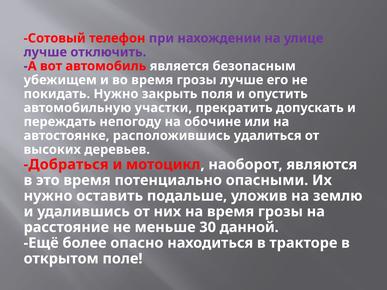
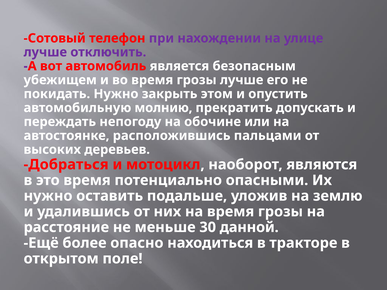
поля: поля -> этом
участки: участки -> молнию
удалиться: удалиться -> пальцами
